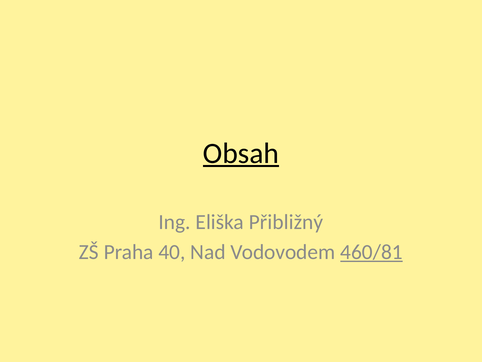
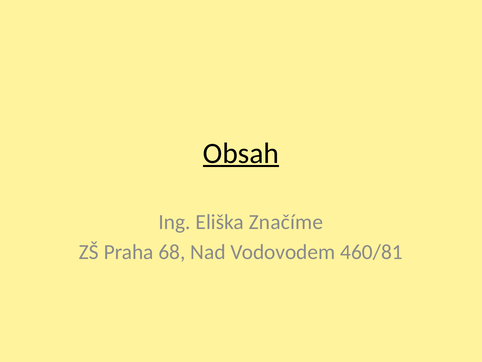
Přibližný: Přibližný -> Značíme
40: 40 -> 68
460/81 underline: present -> none
